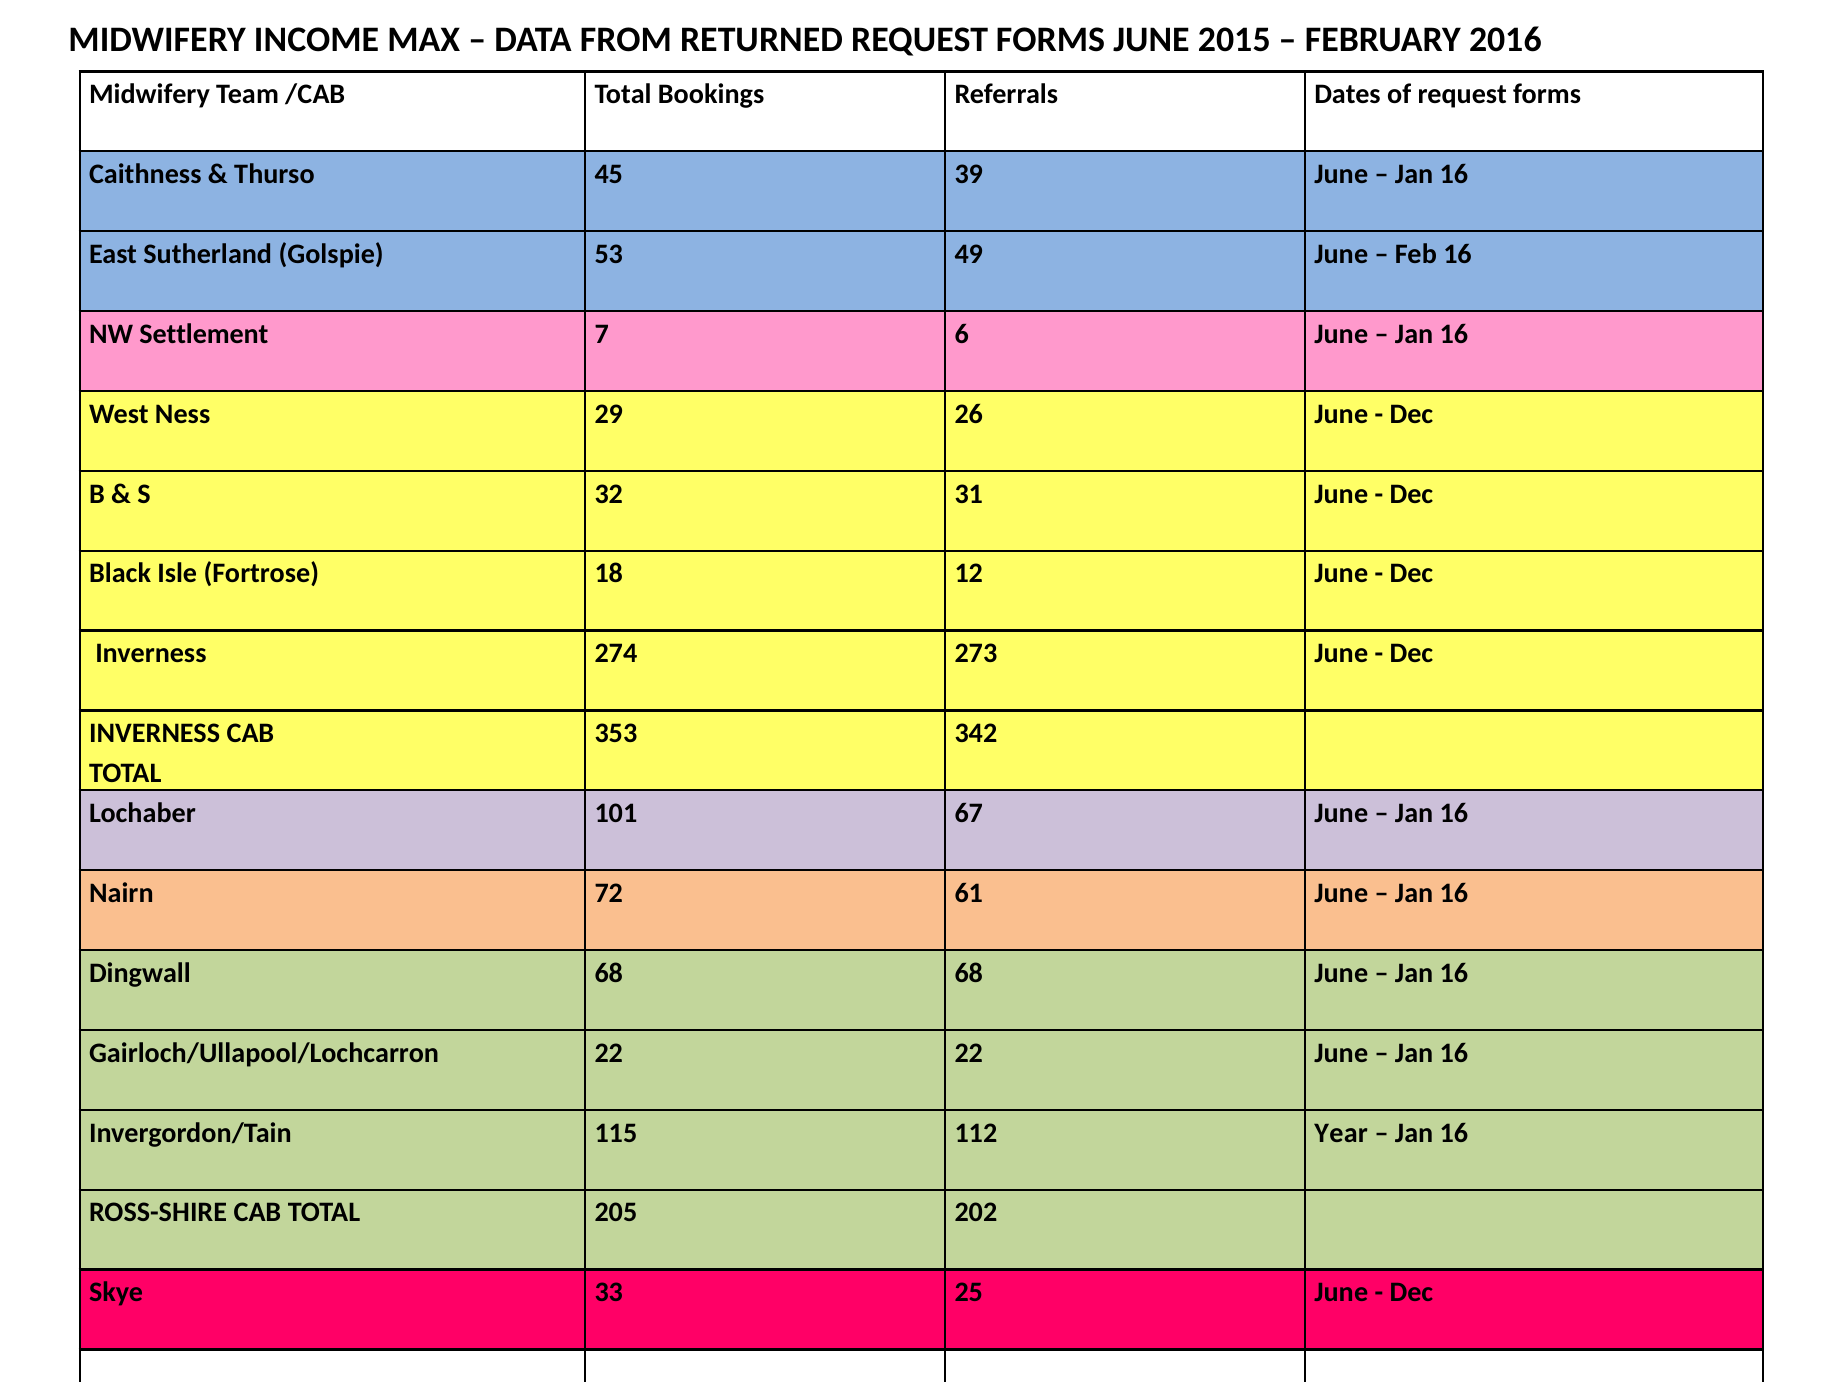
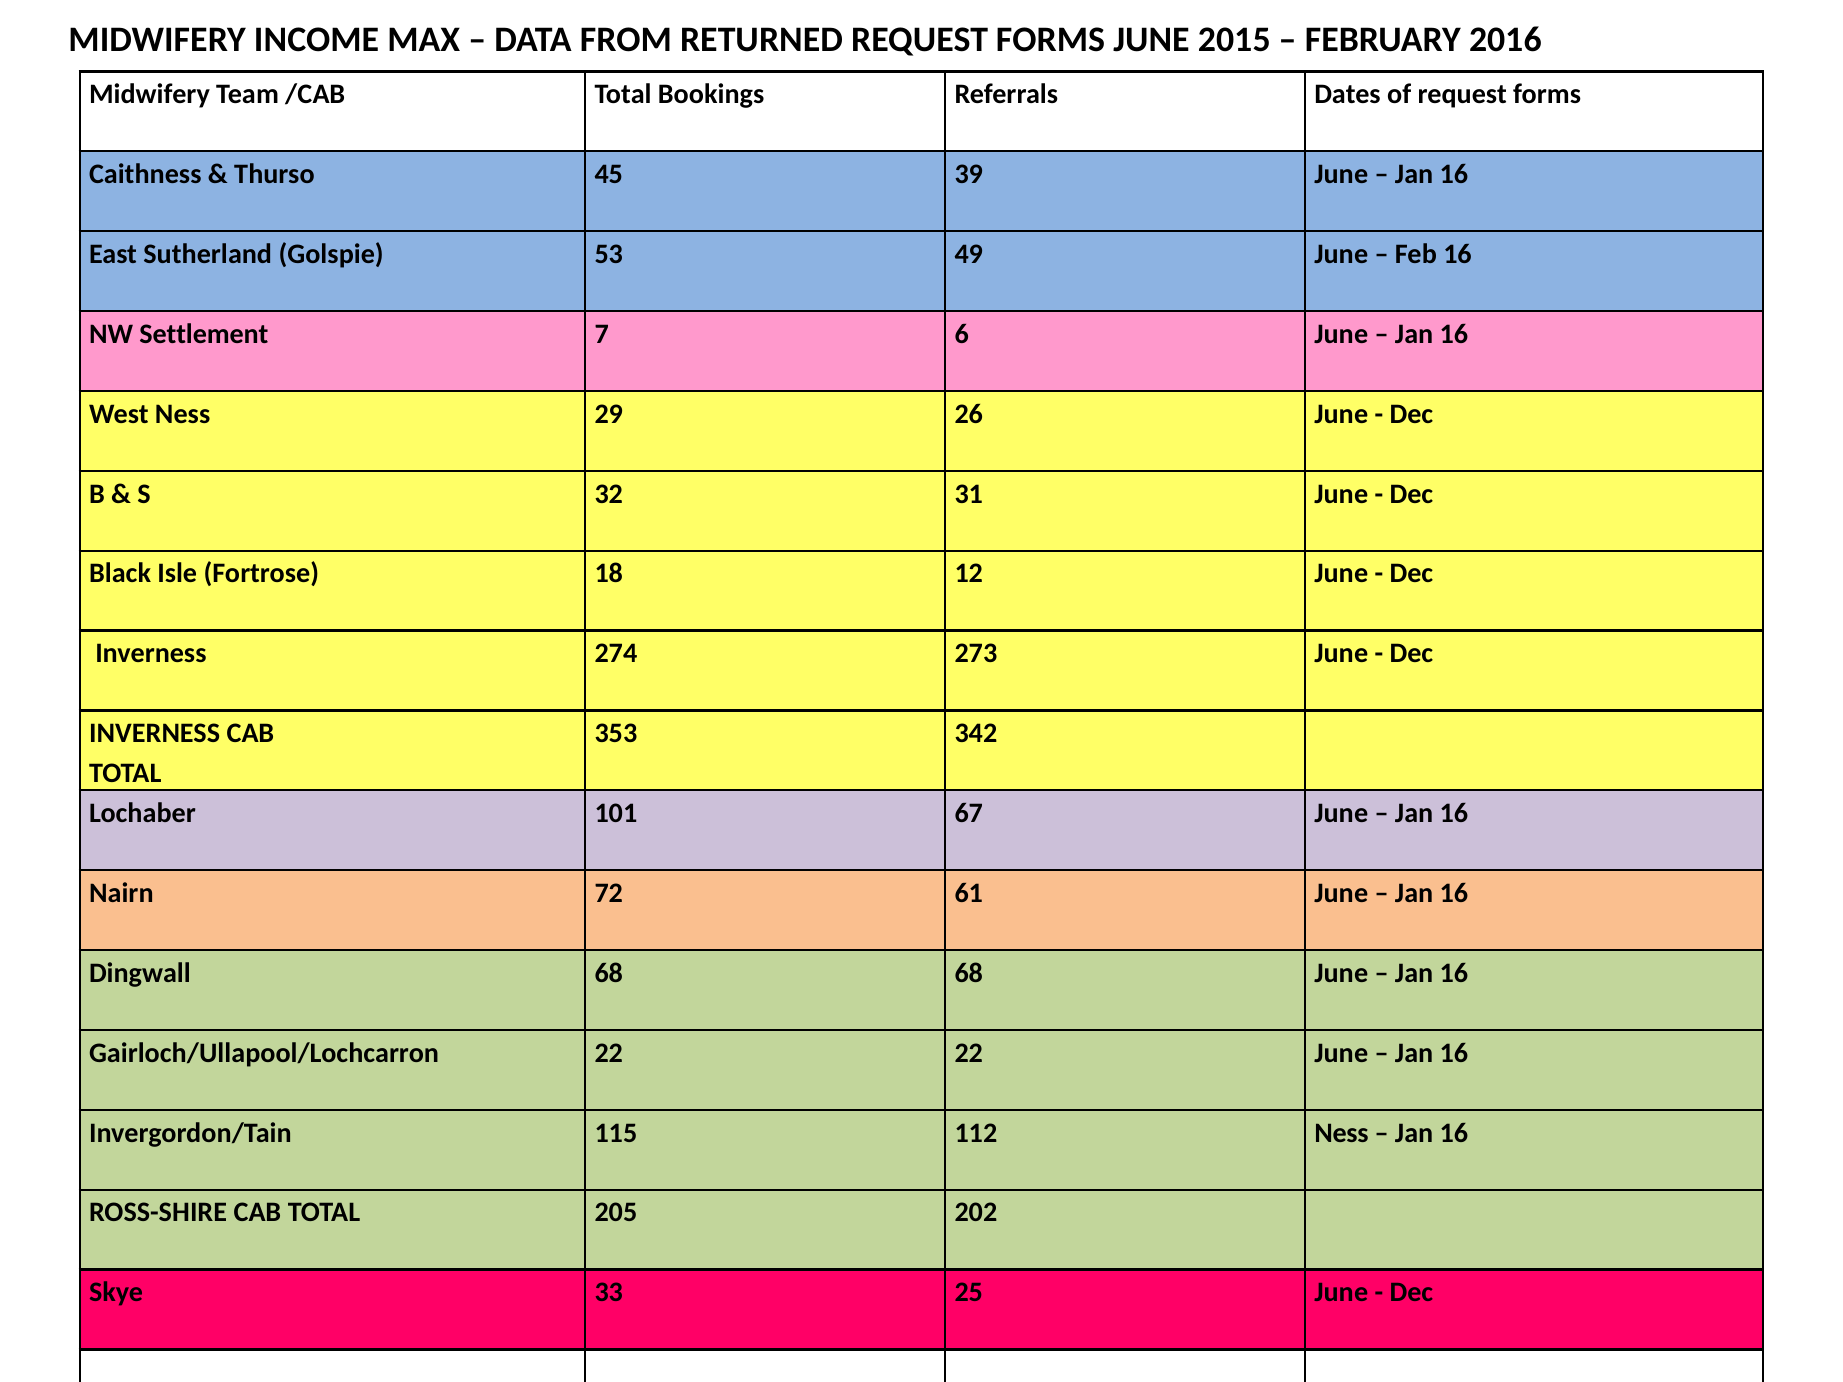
112 Year: Year -> Ness
